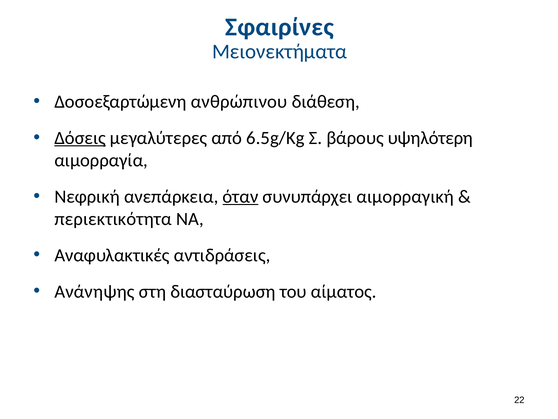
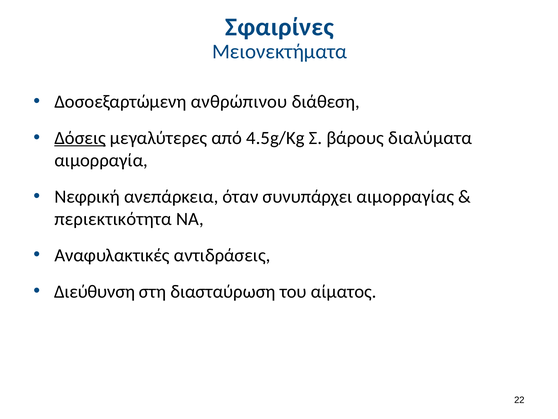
6.5g/Kg: 6.5g/Kg -> 4.5g/Kg
υψηλότερη: υψηλότερη -> διαλύματα
όταν underline: present -> none
αιμορραγική: αιμορραγική -> αιμορραγίας
Ανάνηψης: Ανάνηψης -> Διεύθυνση
